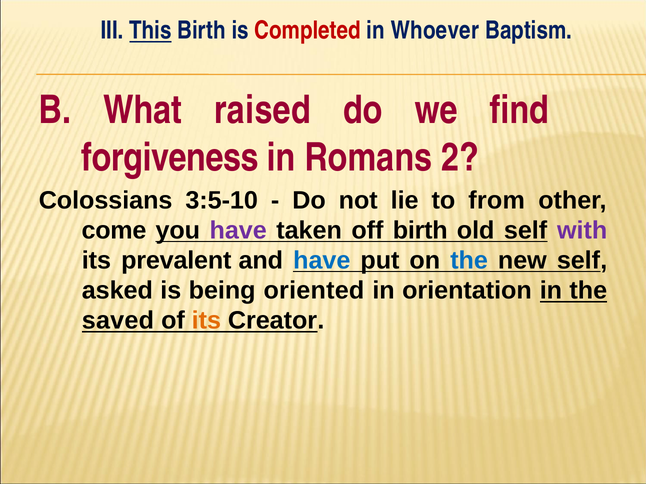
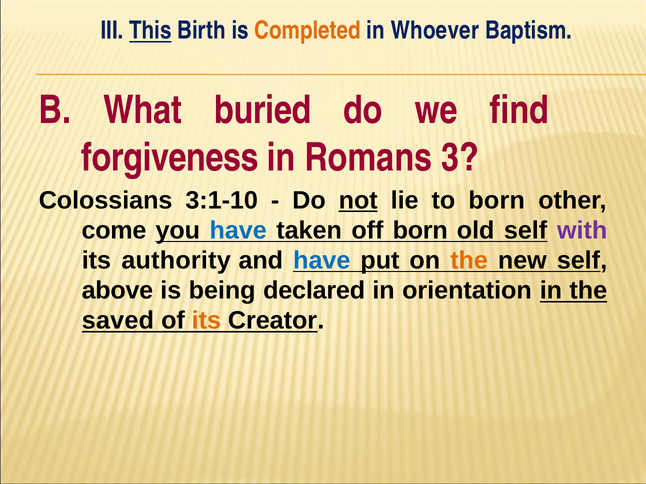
Completed colour: red -> orange
raised: raised -> buried
2: 2 -> 3
3:5-10: 3:5-10 -> 3:1-10
not underline: none -> present
to from: from -> born
have at (238, 231) colour: purple -> blue
off birth: birth -> born
prevalent: prevalent -> authority
the at (469, 261) colour: blue -> orange
asked: asked -> above
oriented: oriented -> declared
